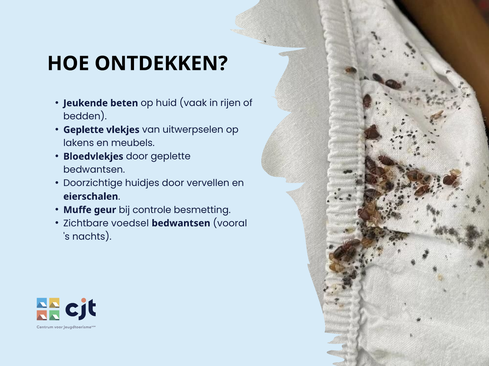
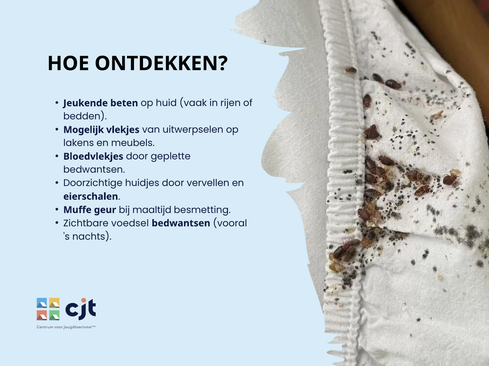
Geplette at (84, 130): Geplette -> Mogelijk
controle: controle -> maaltijd
